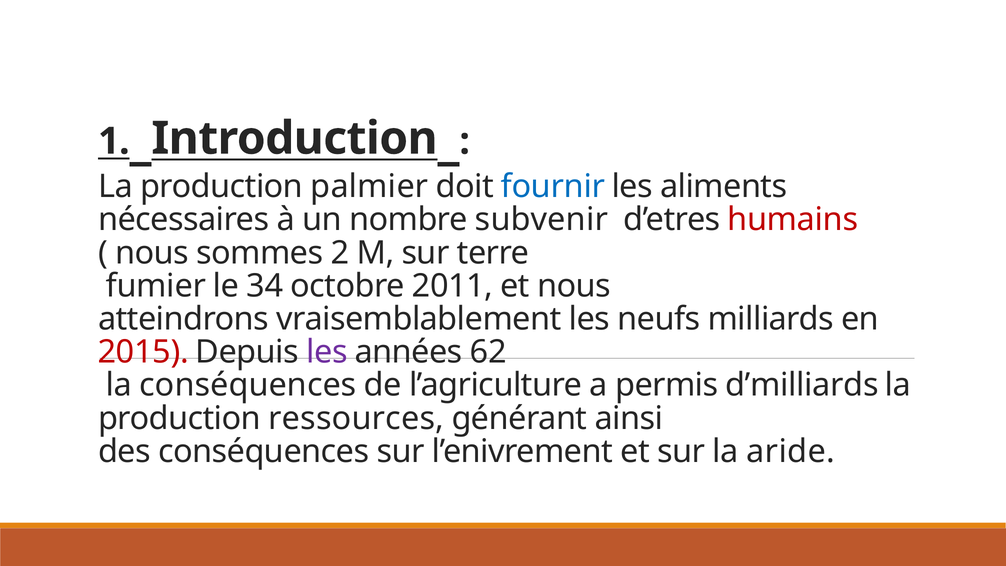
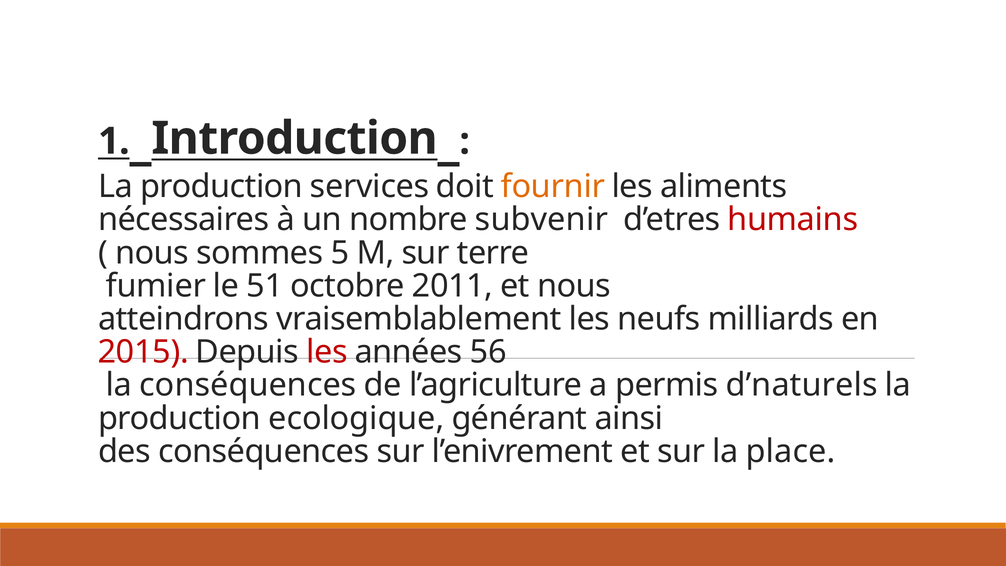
palmier: palmier -> services
fournir colour: blue -> orange
2: 2 -> 5
34: 34 -> 51
les at (327, 352) colour: purple -> red
62: 62 -> 56
d’milliards: d’milliards -> d’naturels
ressources: ressources -> ecologique
aride: aride -> place
